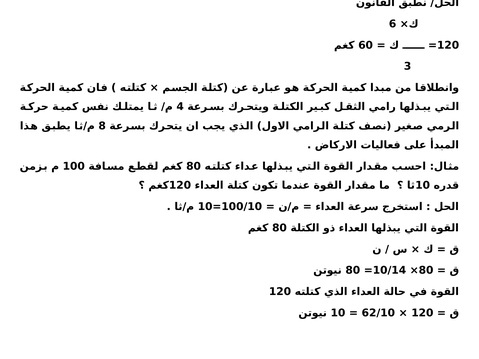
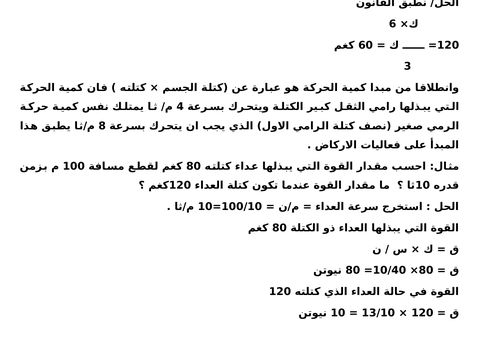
10/14: 10/14 -> 10/40
62/10: 62/10 -> 13/10
